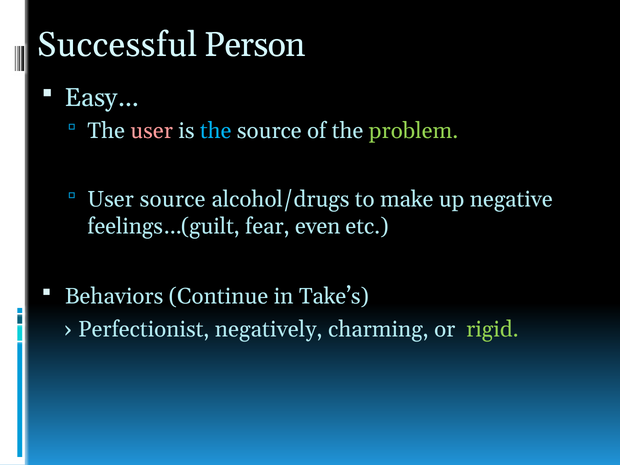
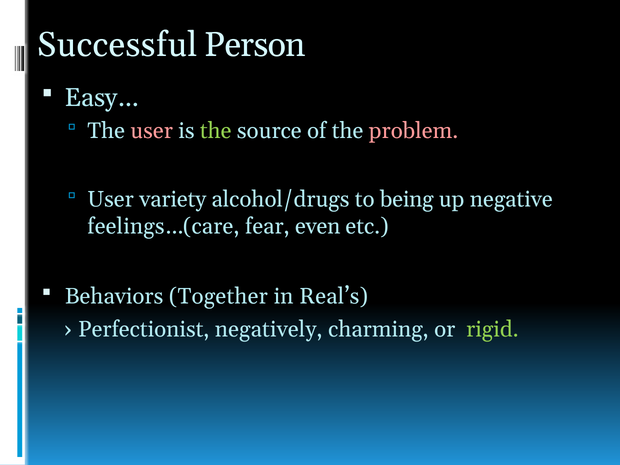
the at (216, 131) colour: light blue -> light green
problem colour: light green -> pink
User source: source -> variety
make: make -> being
feelings…(guilt: feelings…(guilt -> feelings…(care
Continue: Continue -> Together
Take’s: Take’s -> Real’s
